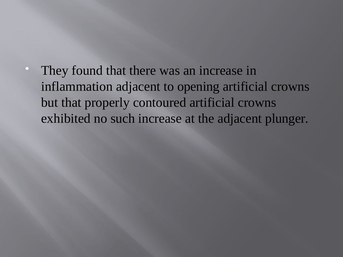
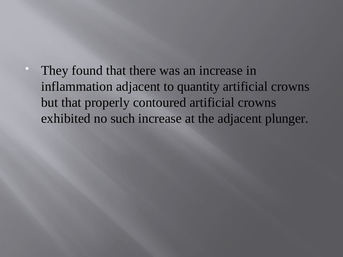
opening: opening -> quantity
